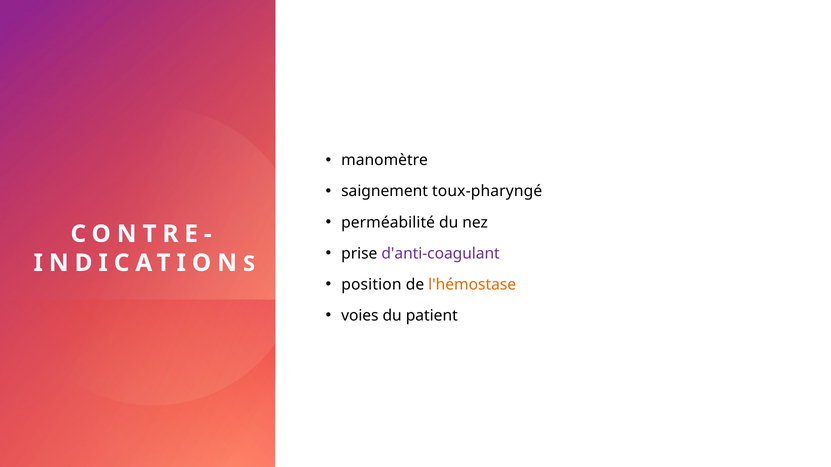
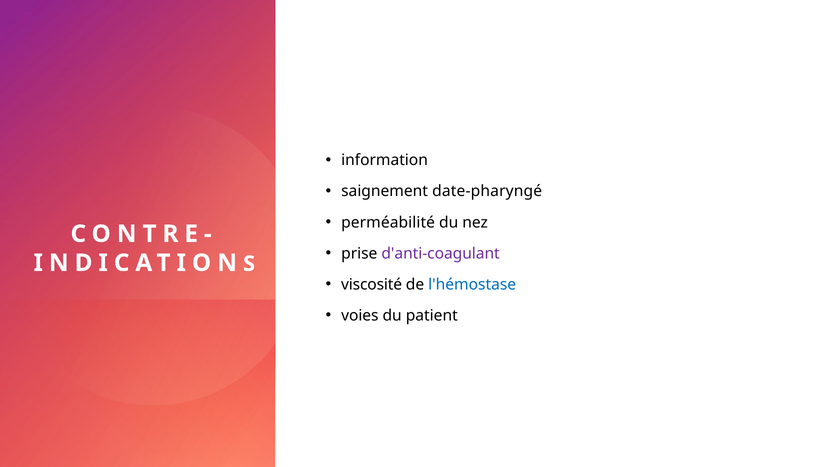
manomètre: manomètre -> information
toux-pharyngé: toux-pharyngé -> date-pharyngé
position: position -> viscosité
l'hémostase colour: orange -> blue
